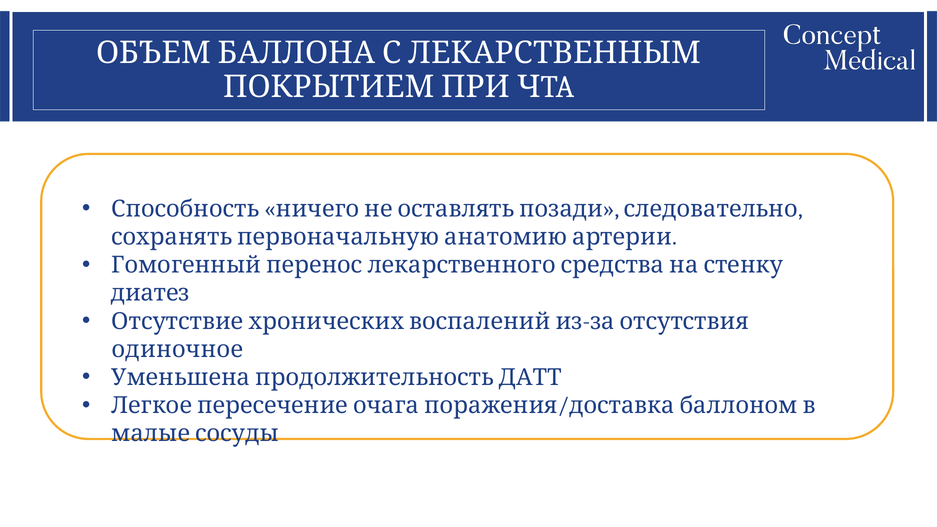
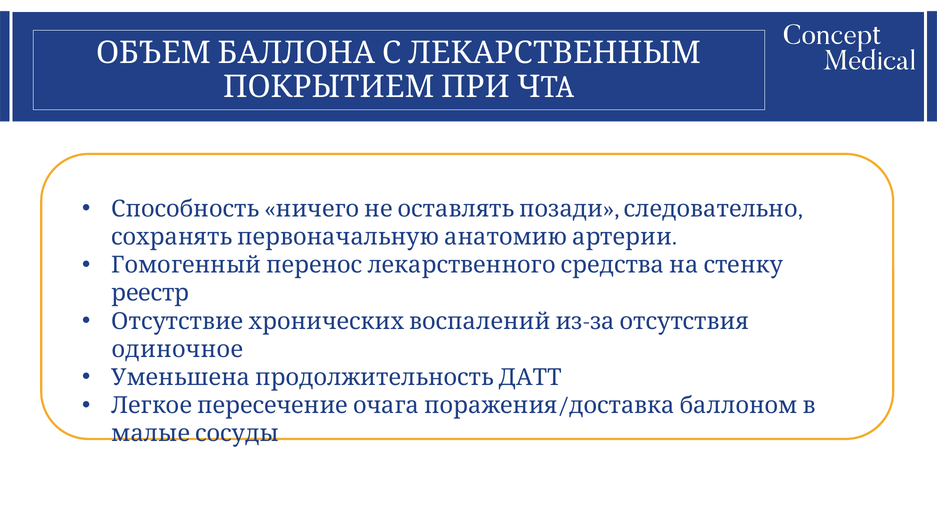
диатез: диатез -> реестр
